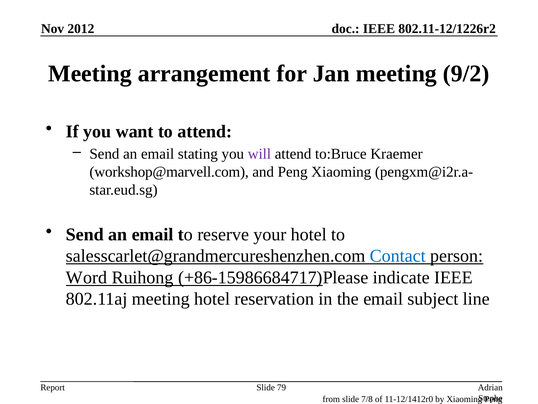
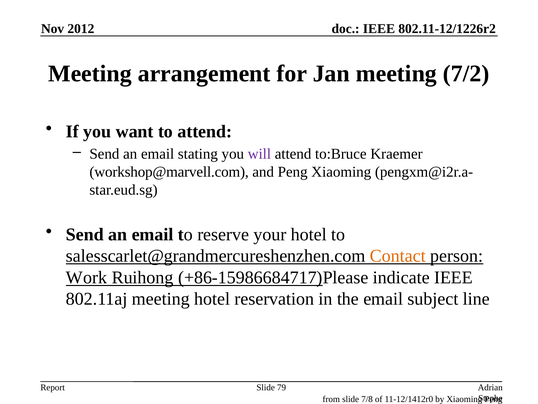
9/2: 9/2 -> 7/2
Contact colour: blue -> orange
Word: Word -> Work
